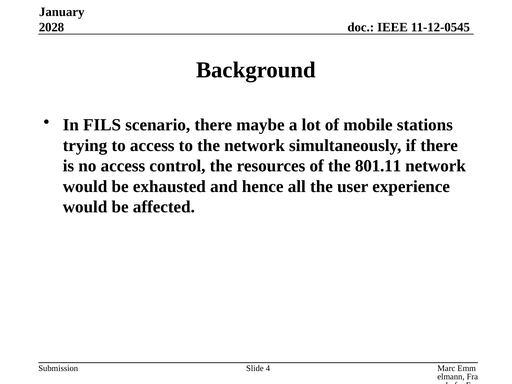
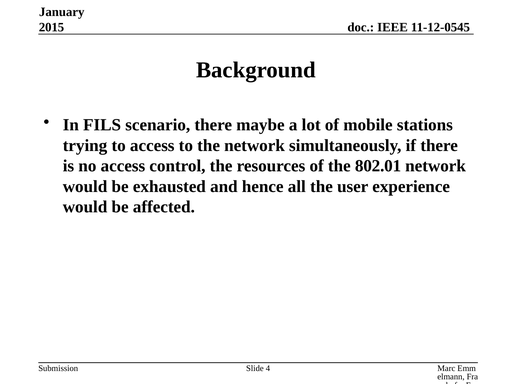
2028: 2028 -> 2015
801.11: 801.11 -> 802.01
